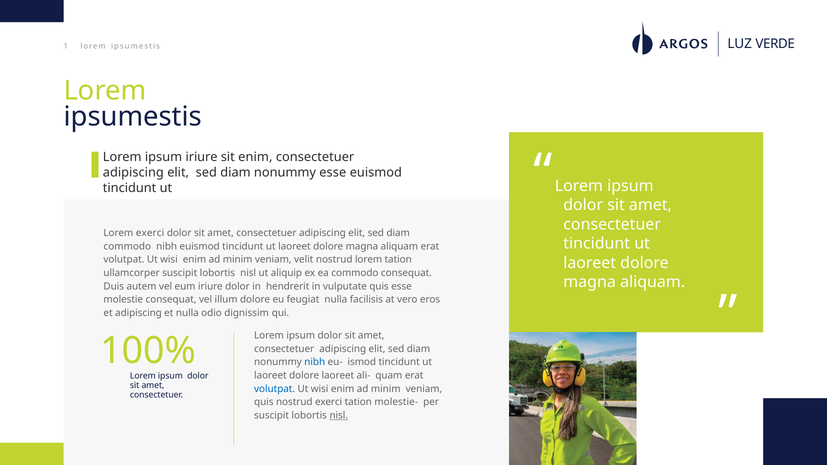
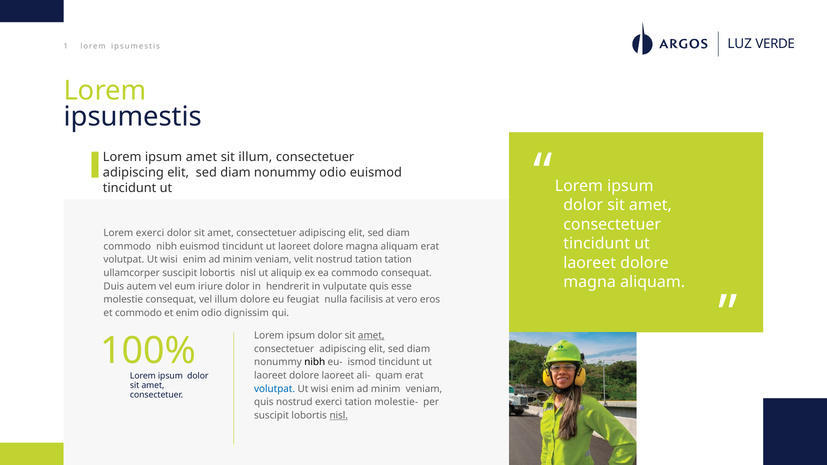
ipsum iriure: iriure -> amet
sit enim: enim -> illum
nonummy esse: esse -> odio
nostrud lorem: lorem -> tation
et adipiscing: adipiscing -> commodo
et nulla: nulla -> enim
amet at (371, 336) underline: none -> present
nibh at (315, 362) colour: blue -> black
